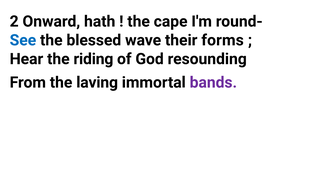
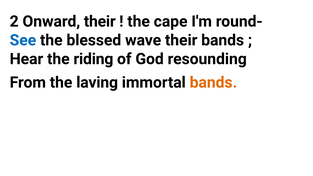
Onward hath: hath -> their
their forms: forms -> bands
bands at (213, 82) colour: purple -> orange
